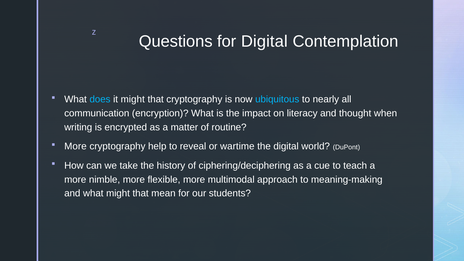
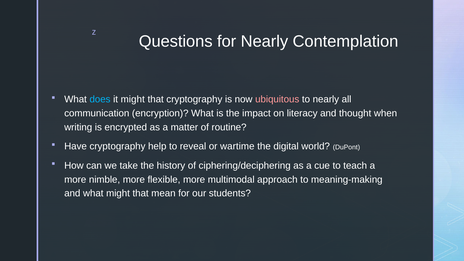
for Digital: Digital -> Nearly
ubiquitous colour: light blue -> pink
More at (75, 146): More -> Have
